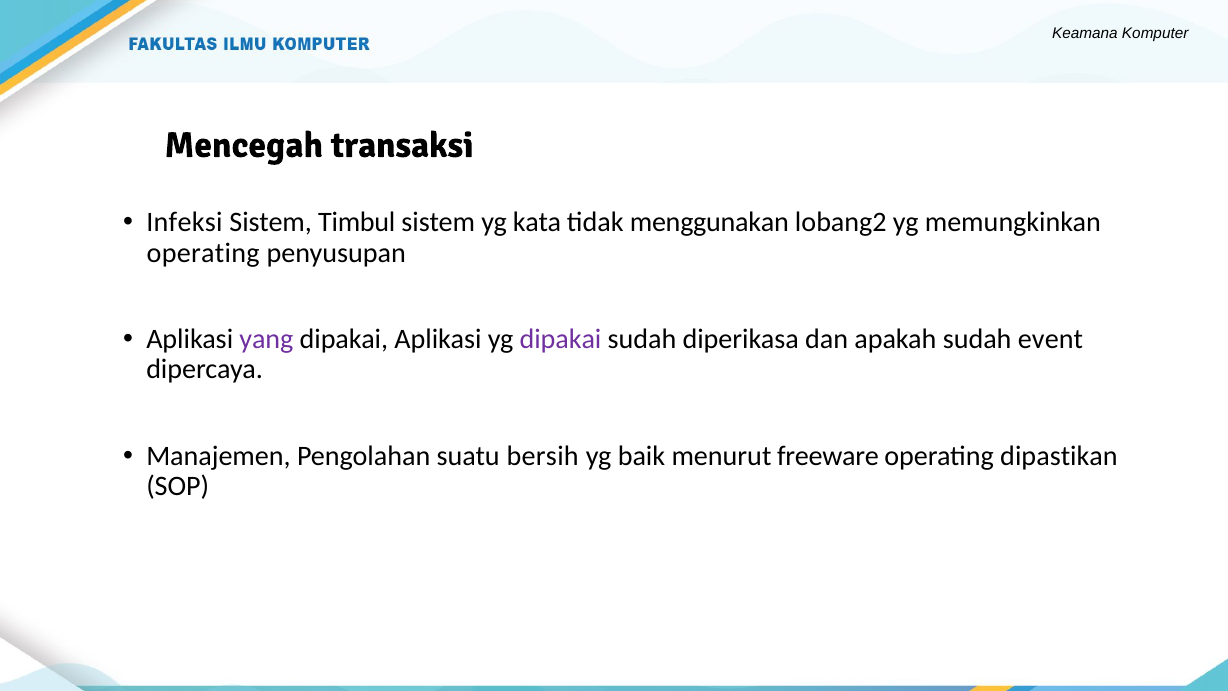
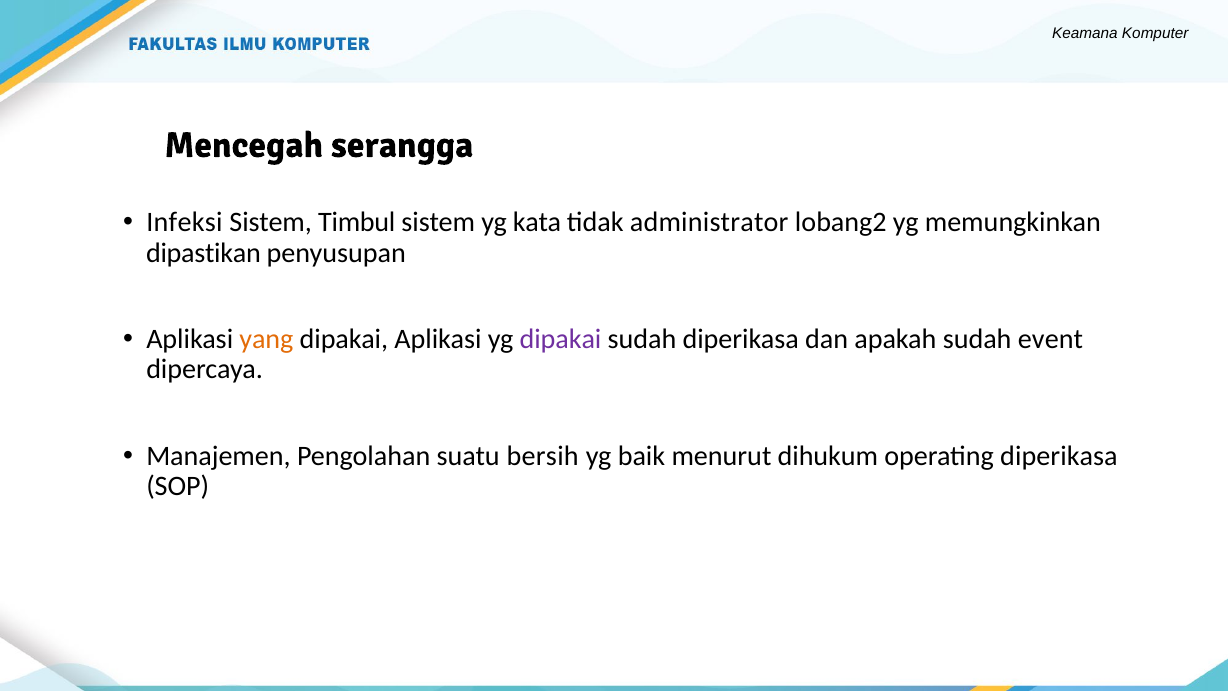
transaksi: transaksi -> serangga
menggunakan: menggunakan -> administrator
operating at (203, 253): operating -> dipastikan
yang colour: purple -> orange
freeware: freeware -> dihukum
operating dipastikan: dipastikan -> diperikasa
